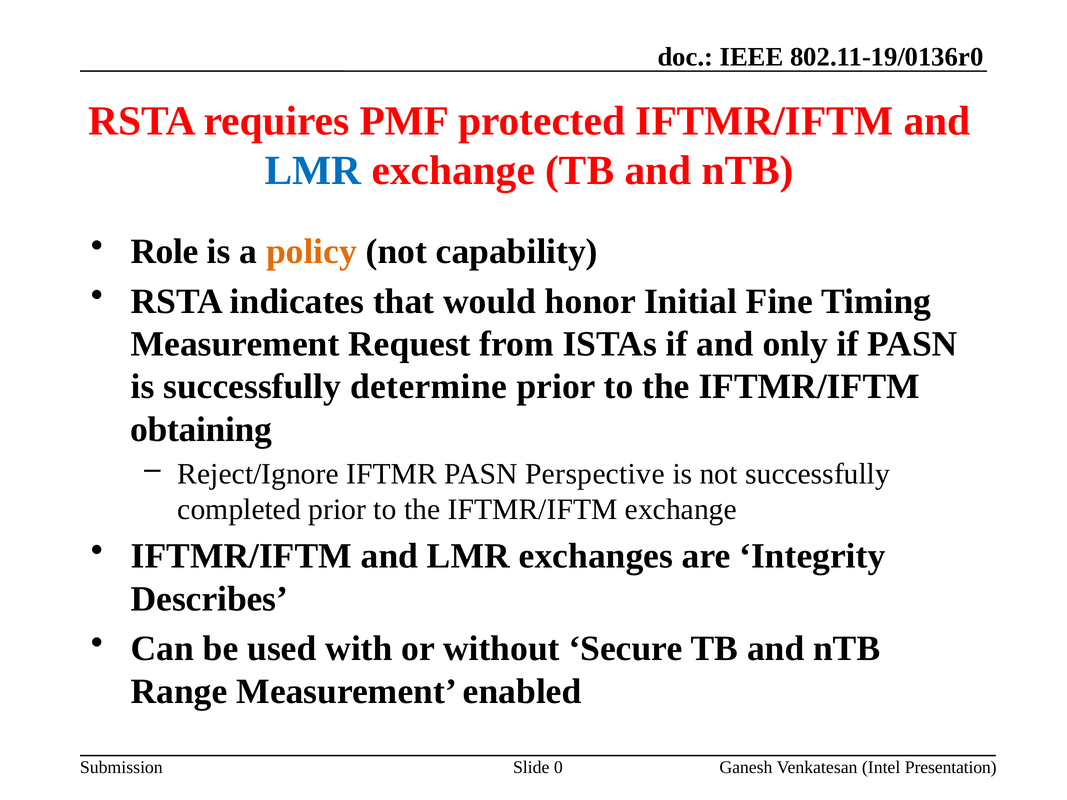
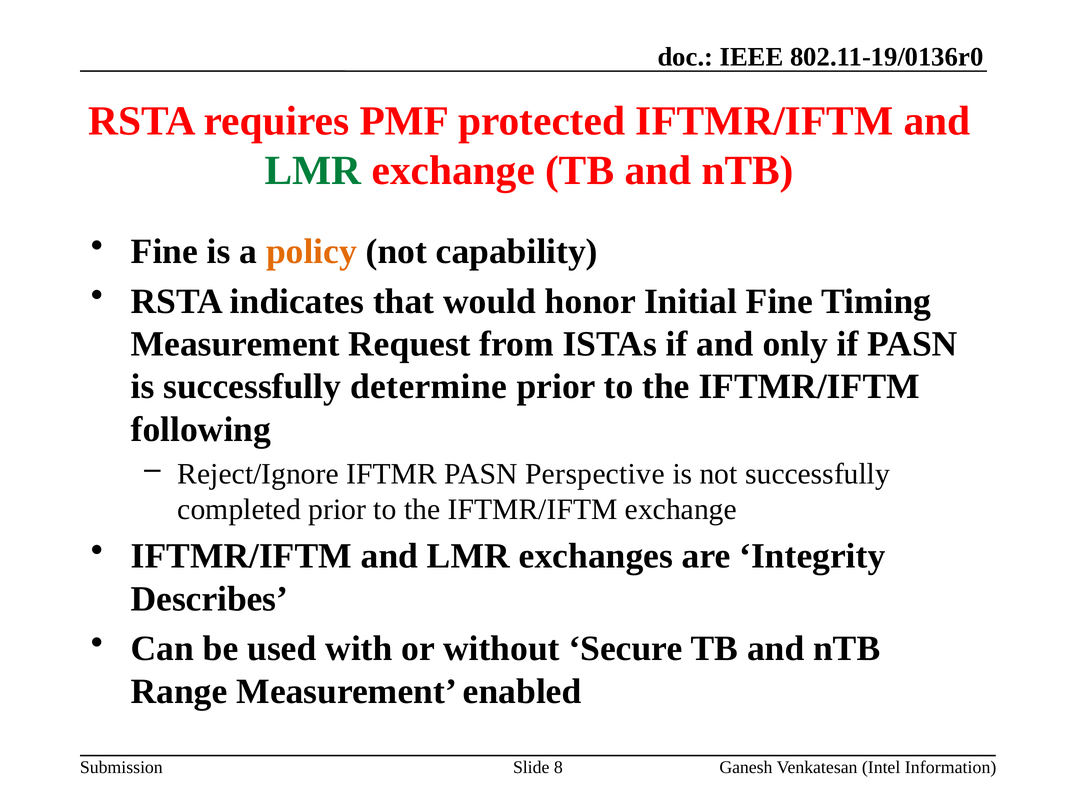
LMR at (313, 171) colour: blue -> green
Role at (165, 252): Role -> Fine
obtaining: obtaining -> following
Presentation: Presentation -> Information
0: 0 -> 8
